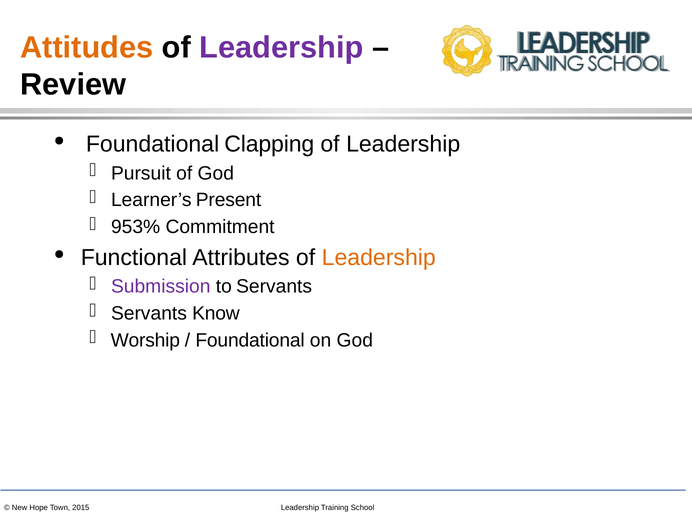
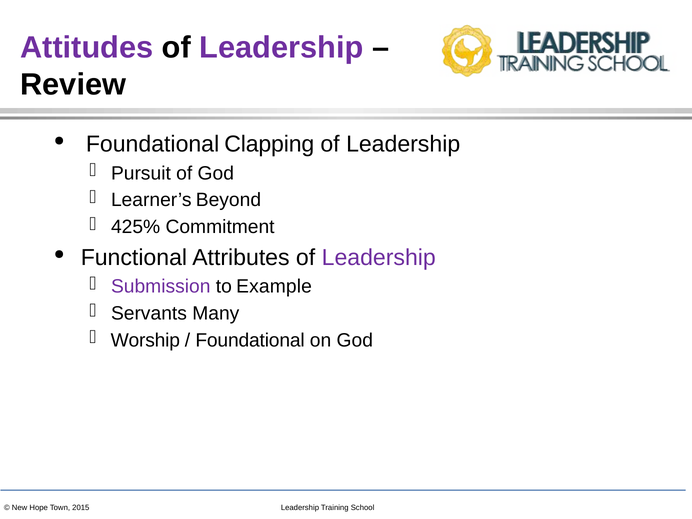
Attitudes colour: orange -> purple
Present: Present -> Beyond
953%: 953% -> 425%
Leadership at (379, 257) colour: orange -> purple
to Servants: Servants -> Example
Know: Know -> Many
